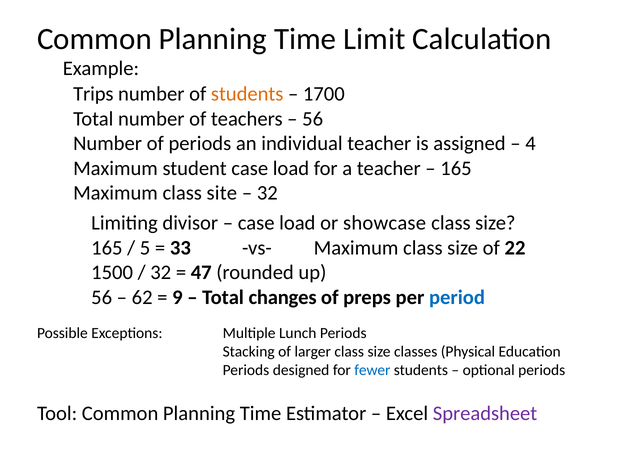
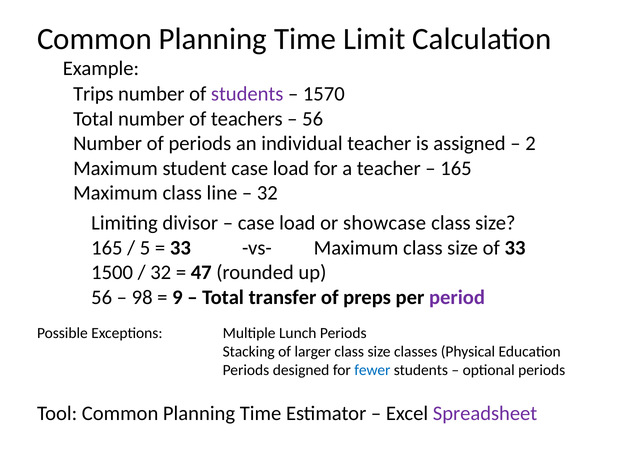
students at (247, 94) colour: orange -> purple
1700: 1700 -> 1570
4: 4 -> 2
site: site -> line
of 22: 22 -> 33
62: 62 -> 98
changes: changes -> transfer
period colour: blue -> purple
